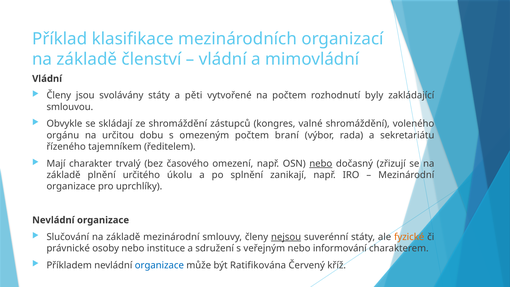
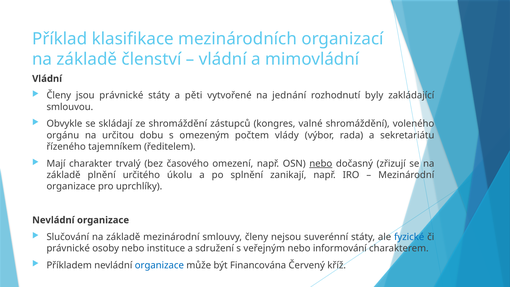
jsou svolávány: svolávány -> právnické
na počtem: počtem -> jednání
braní: braní -> vlády
nejsou underline: present -> none
fyzické colour: orange -> blue
Ratifikována: Ratifikována -> Financována
